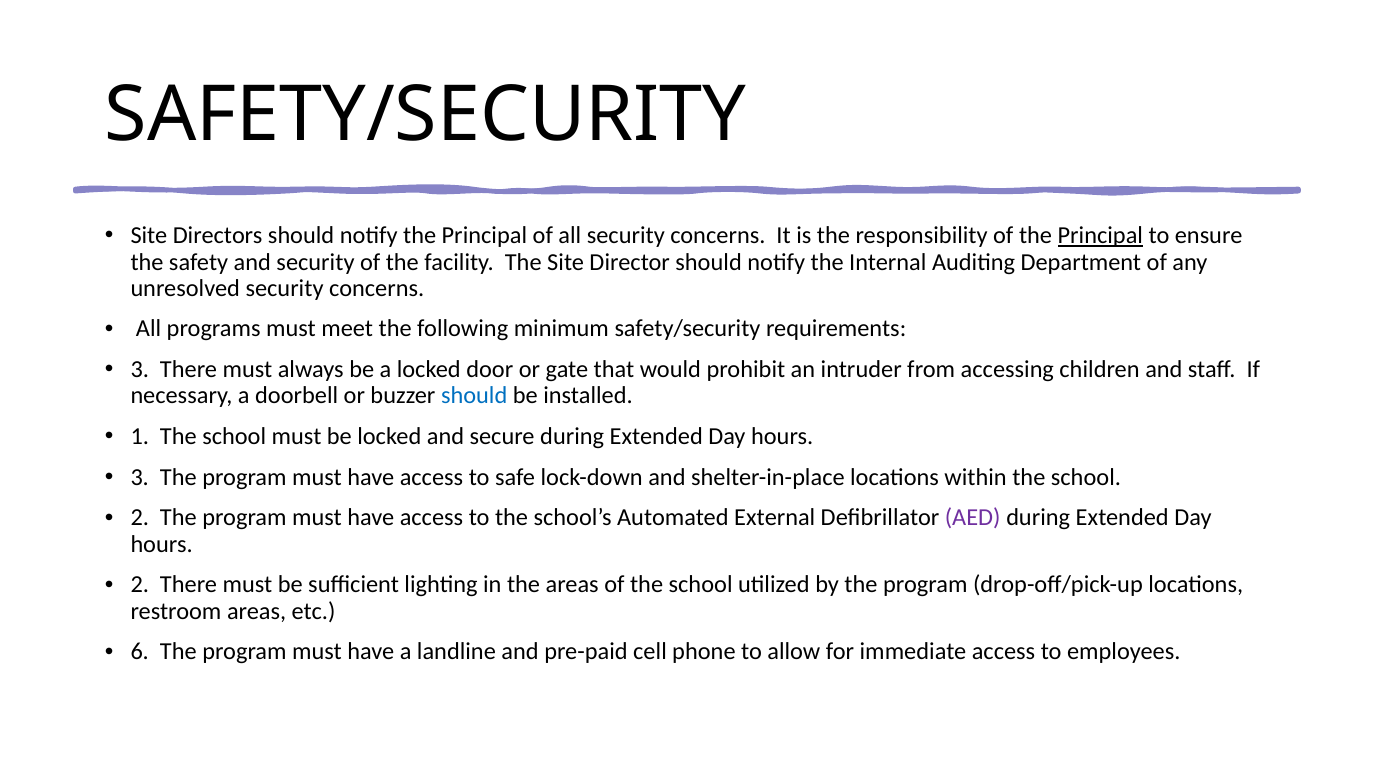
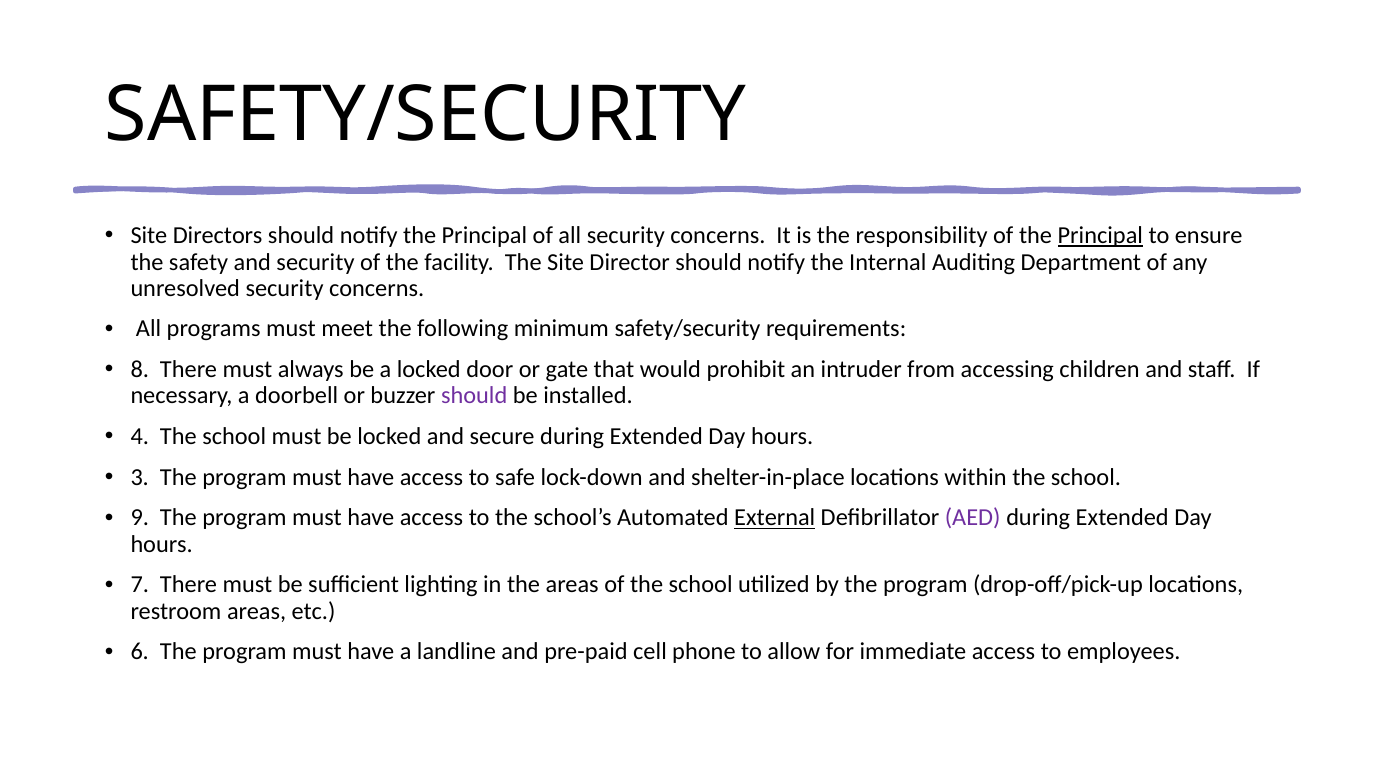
3 at (140, 370): 3 -> 8
should at (474, 396) colour: blue -> purple
1: 1 -> 4
2 at (140, 518): 2 -> 9
External underline: none -> present
2 at (140, 585): 2 -> 7
